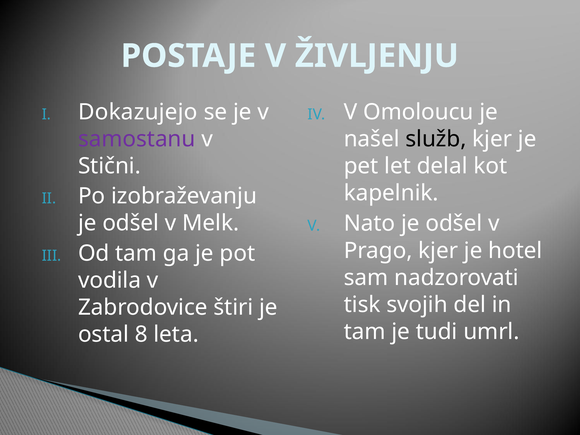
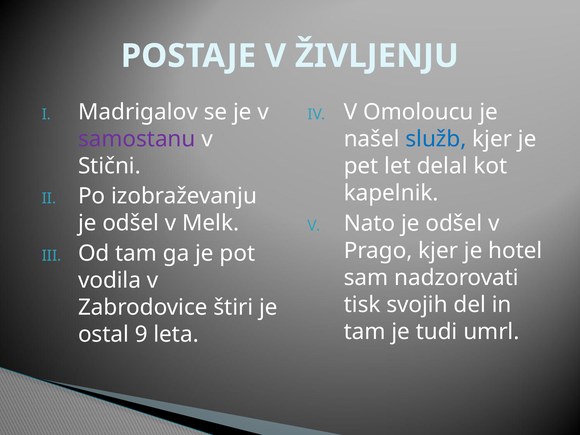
Dokazujejo: Dokazujejo -> Madrigalov
služb colour: black -> blue
8: 8 -> 9
